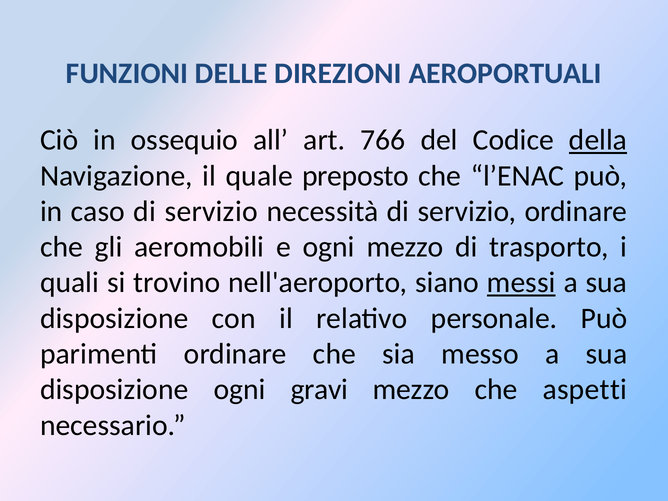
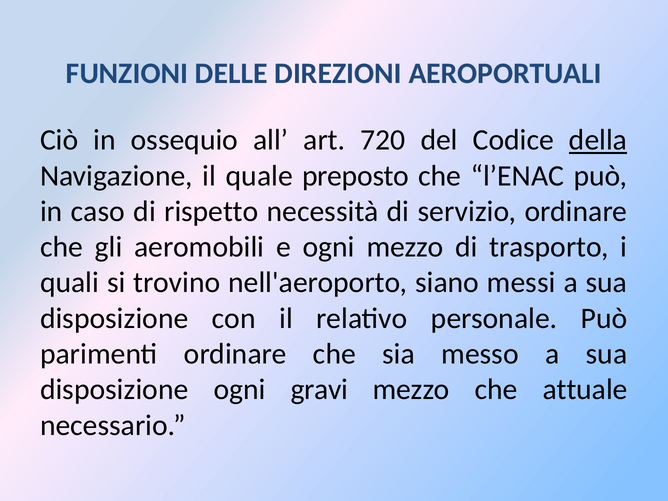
766: 766 -> 720
caso di servizio: servizio -> rispetto
messi underline: present -> none
aspetti: aspetti -> attuale
